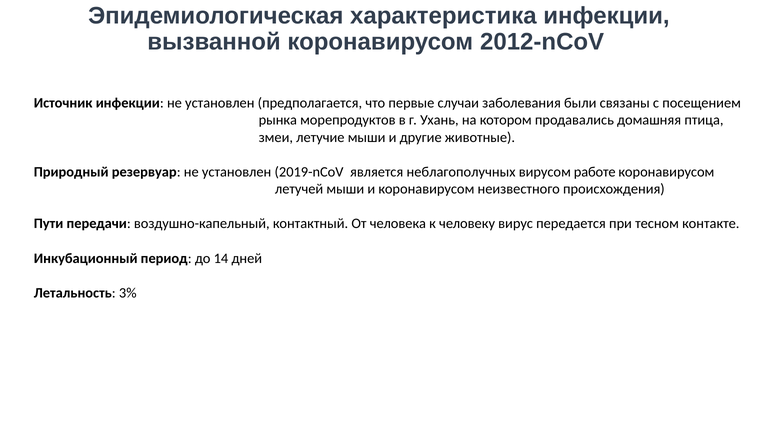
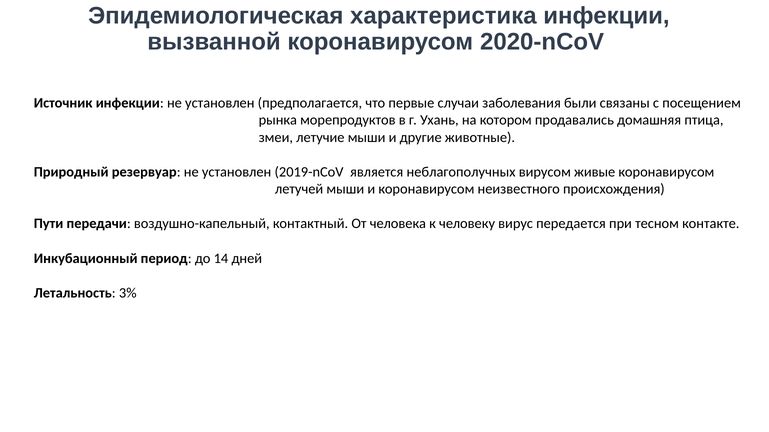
2012-nCoV: 2012-nCoV -> 2020-nCoV
работе: работе -> живые
